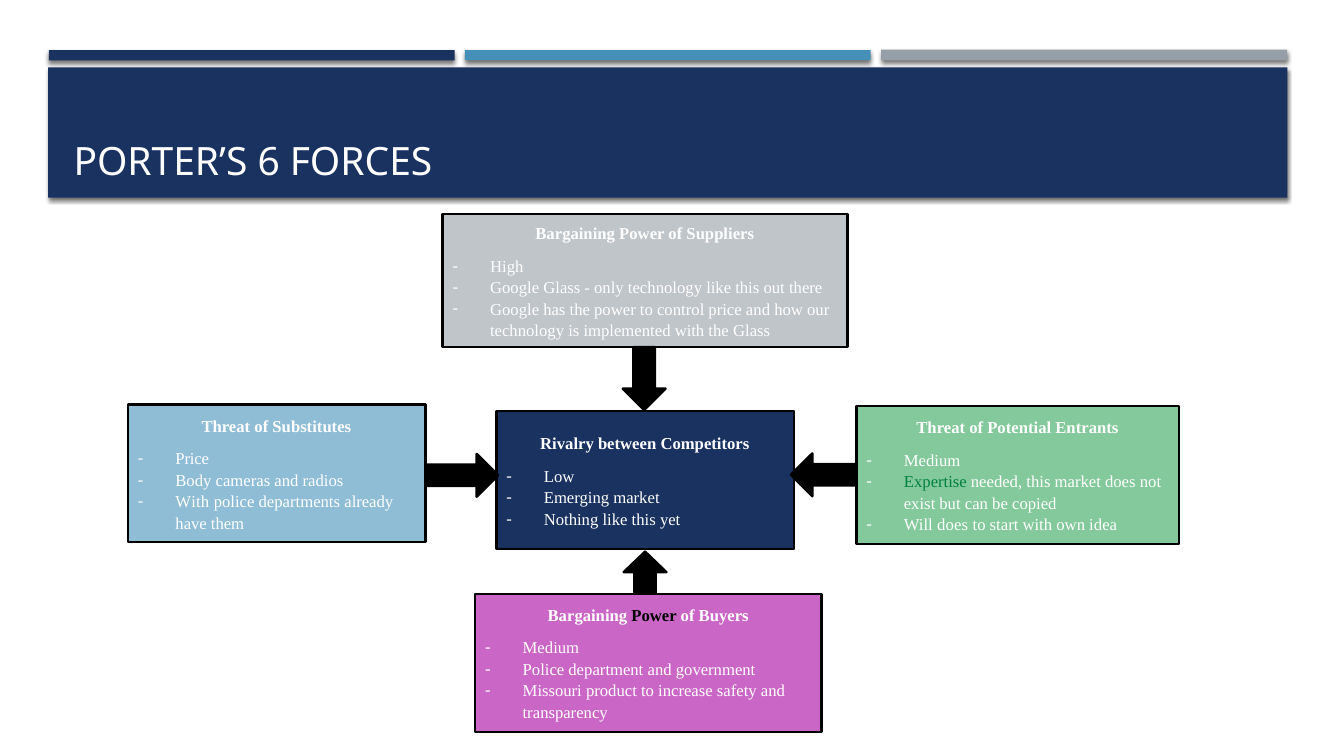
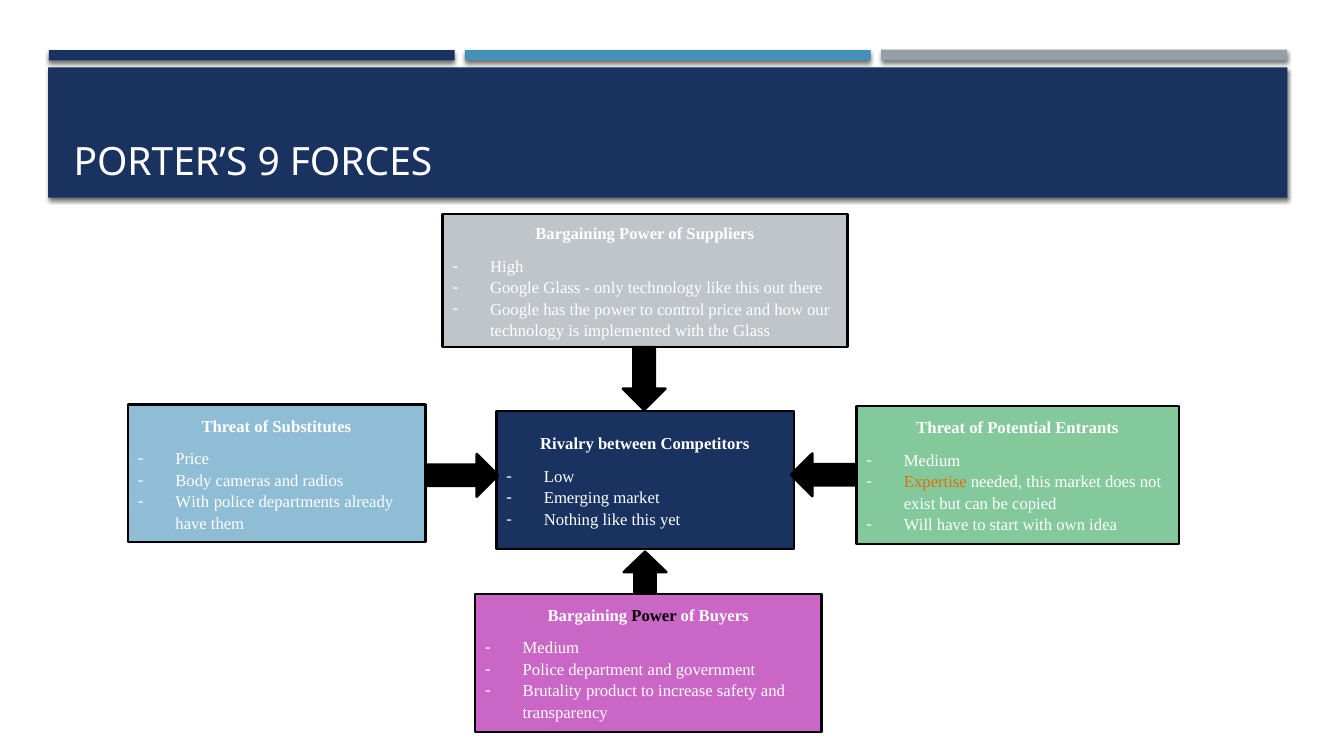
6: 6 -> 9
Expertise colour: green -> orange
Will does: does -> have
Missouri: Missouri -> Brutality
